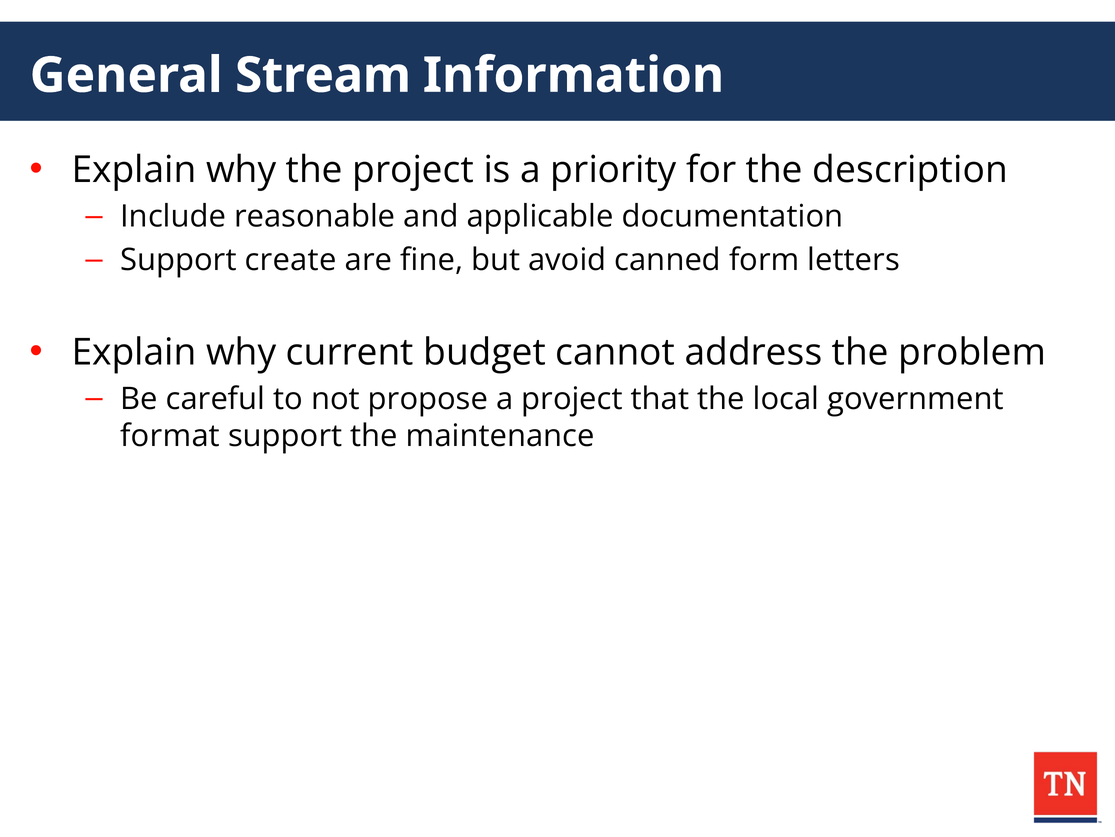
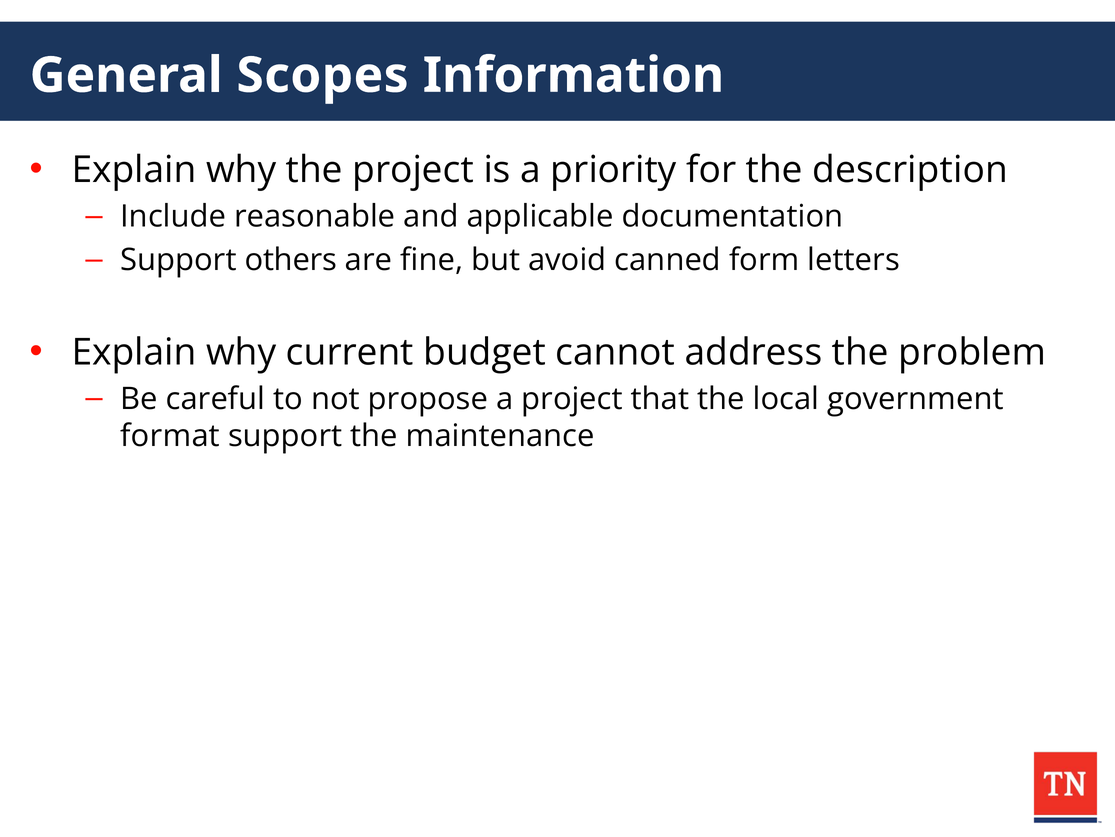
Stream: Stream -> Scopes
create: create -> others
